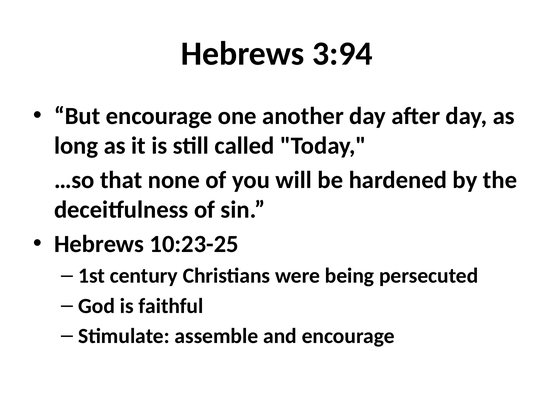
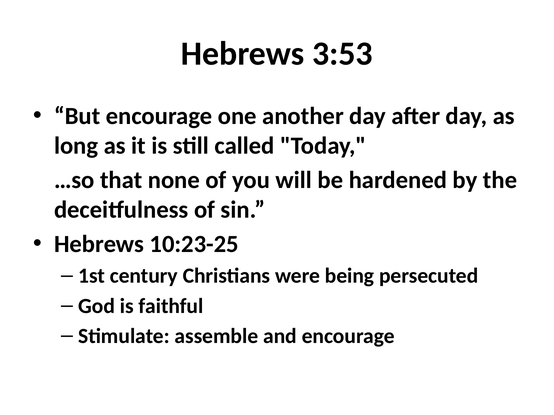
3:94: 3:94 -> 3:53
